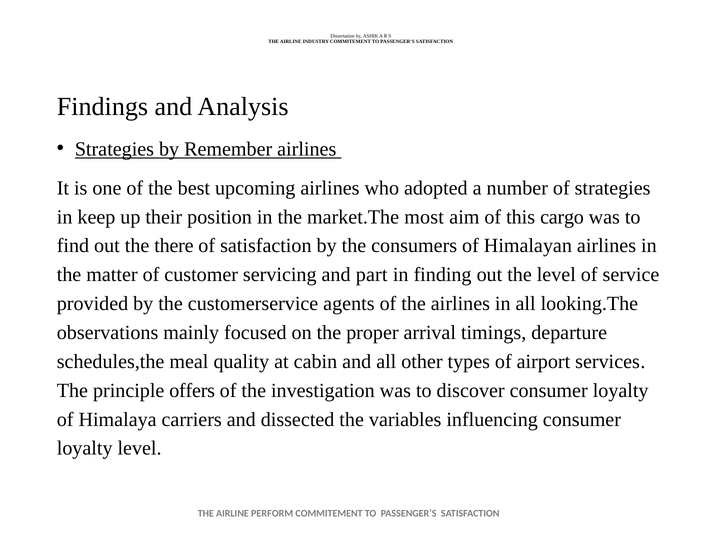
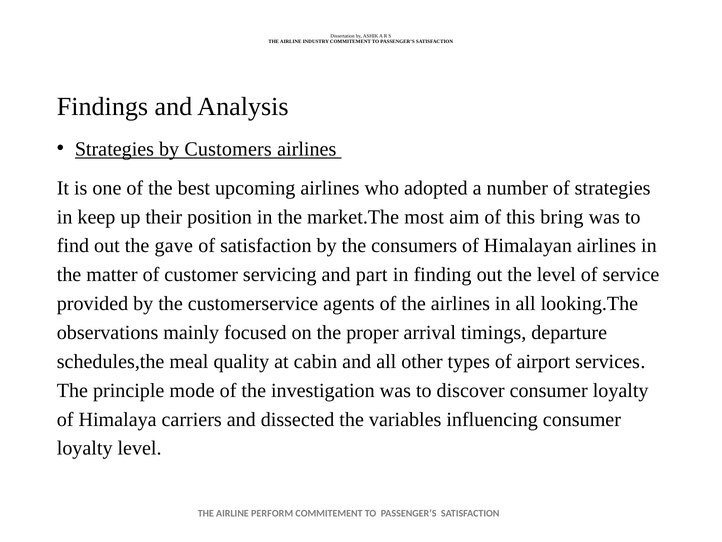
Remember: Remember -> Customers
cargo: cargo -> bring
there: there -> gave
offers: offers -> mode
